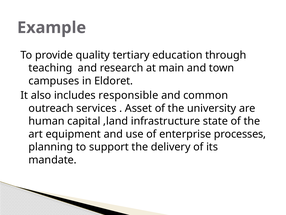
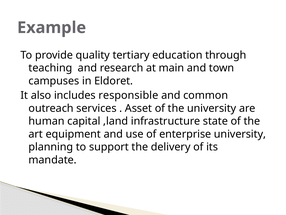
enterprise processes: processes -> university
